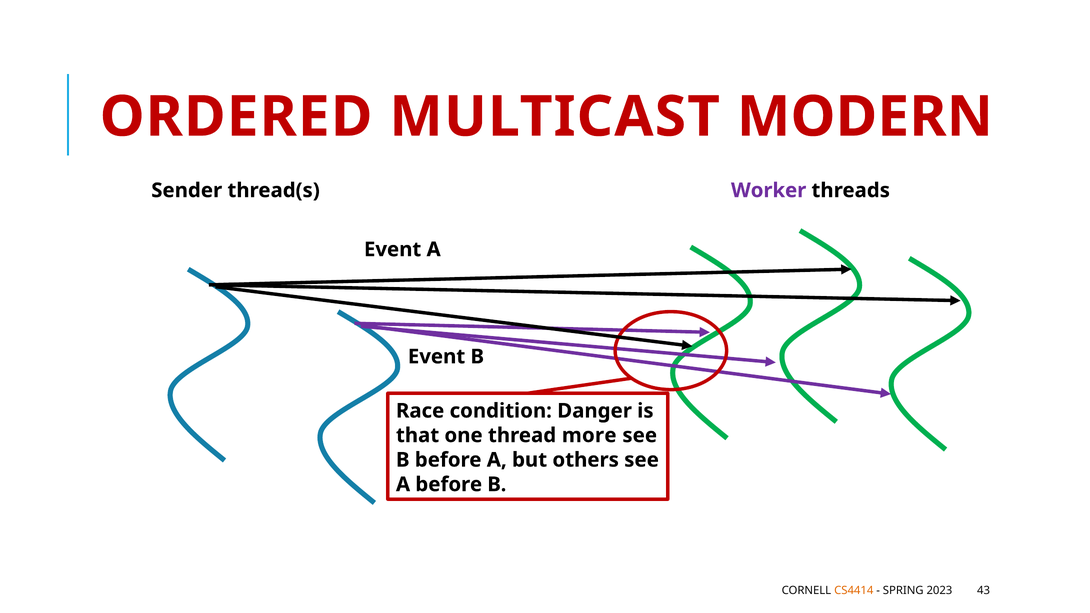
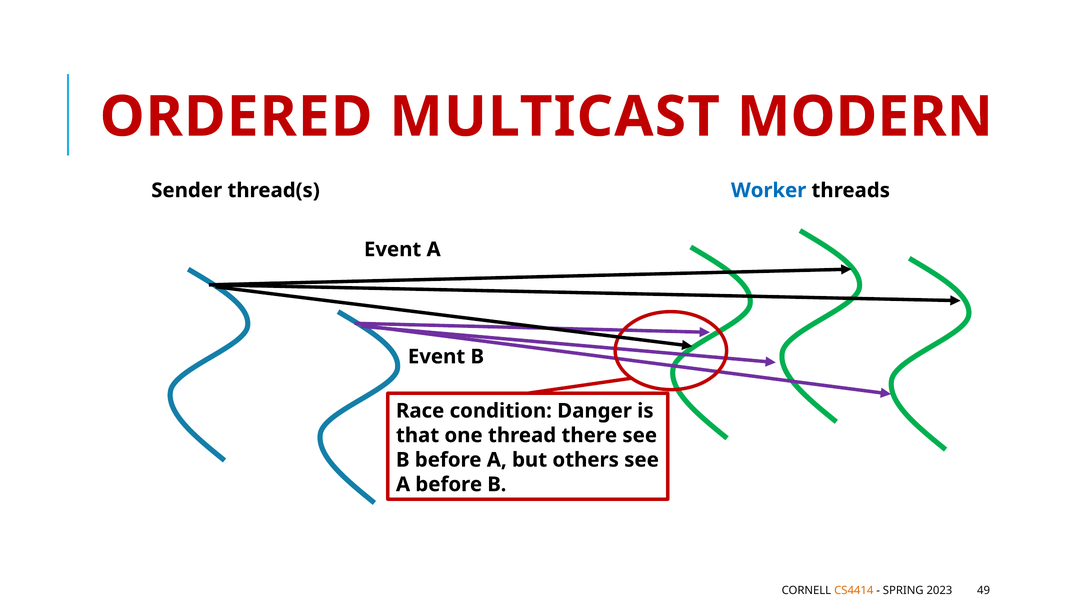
Worker colour: purple -> blue
more: more -> there
43: 43 -> 49
